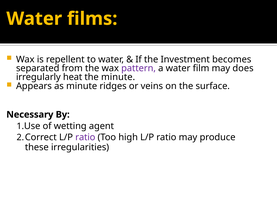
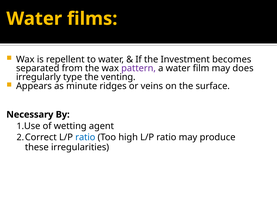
heat: heat -> type
the minute: minute -> venting
ratio at (85, 137) colour: purple -> blue
